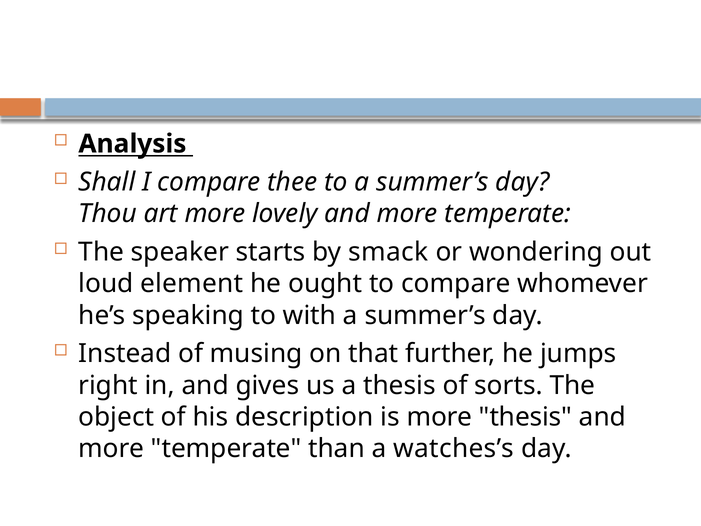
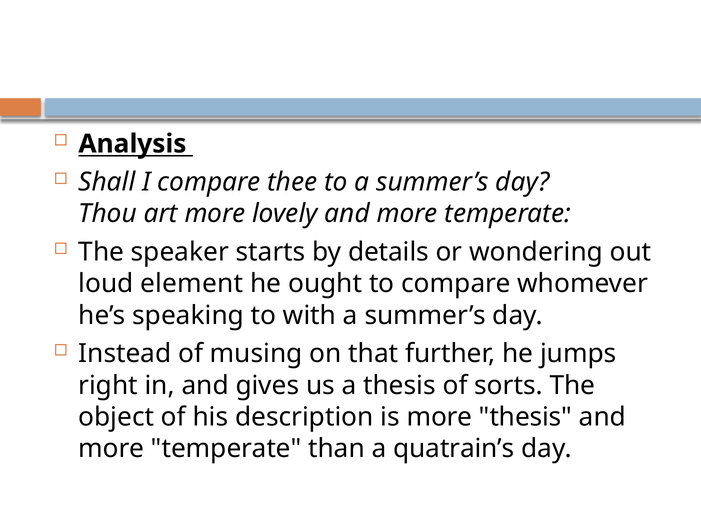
smack: smack -> details
watches’s: watches’s -> quatrain’s
